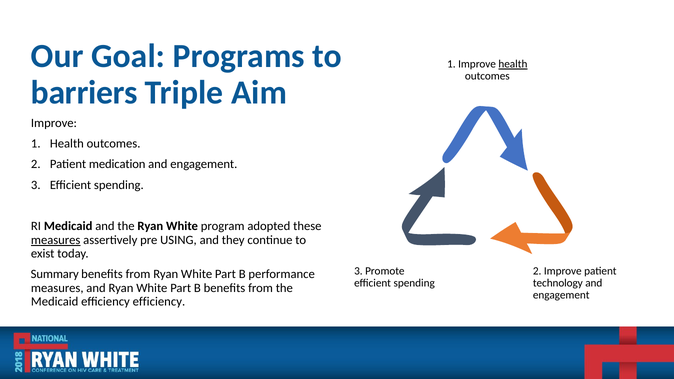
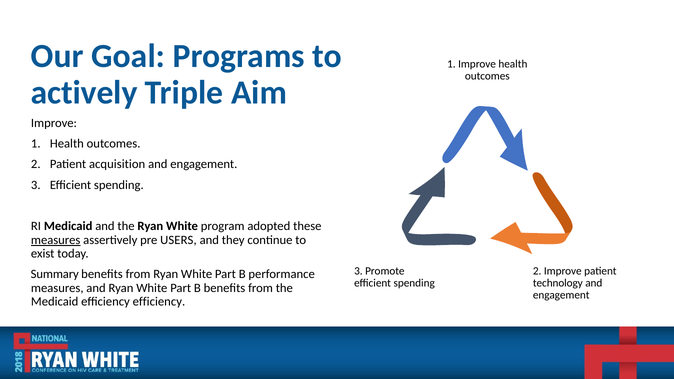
health at (513, 64) underline: present -> none
barriers: barriers -> actively
medication: medication -> acquisition
USING: USING -> USERS
